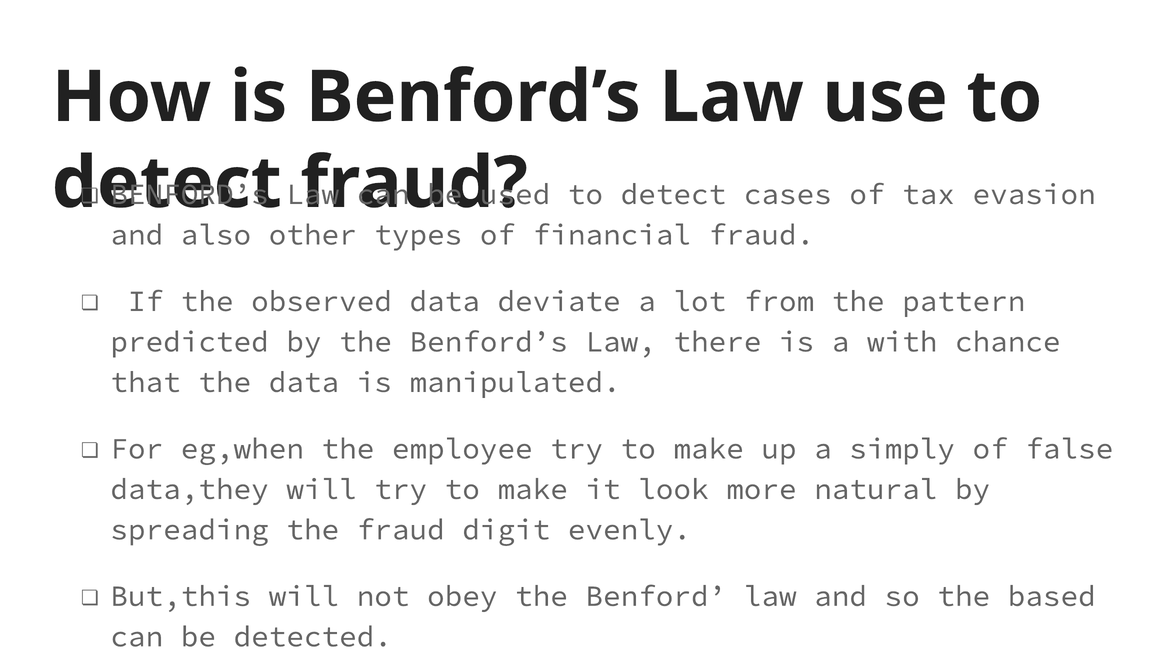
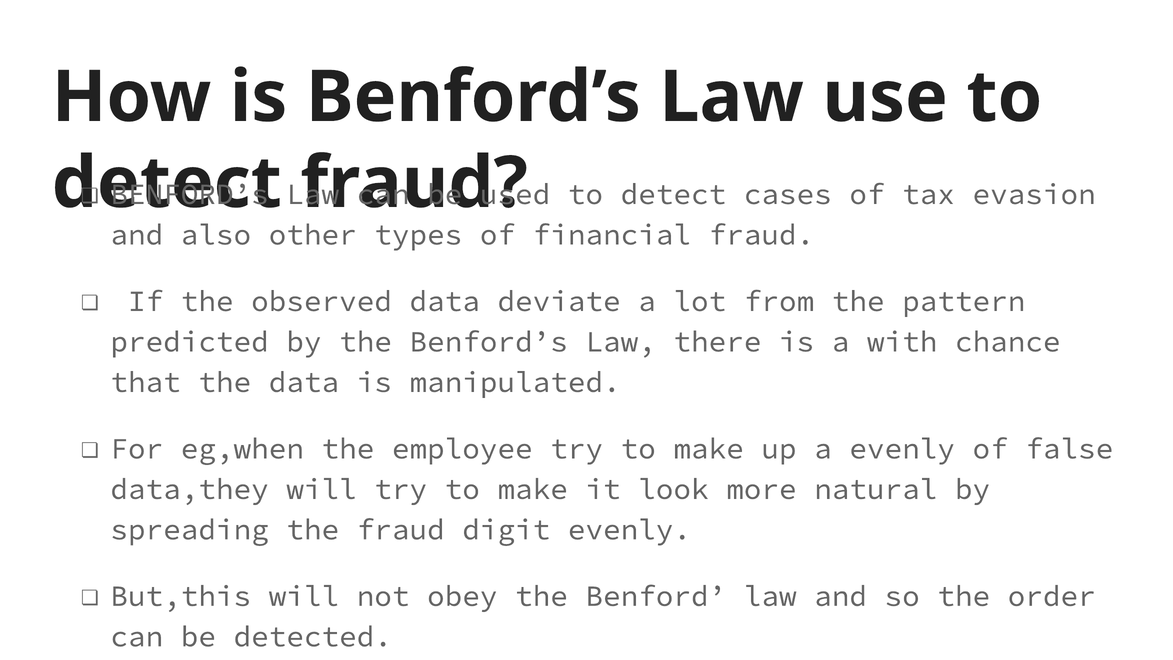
a simply: simply -> evenly
based: based -> order
